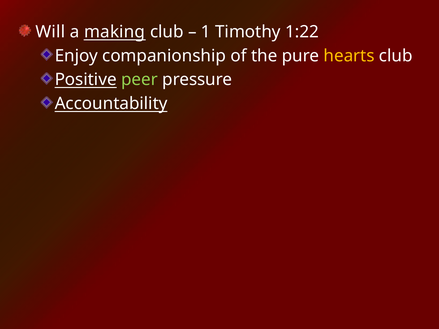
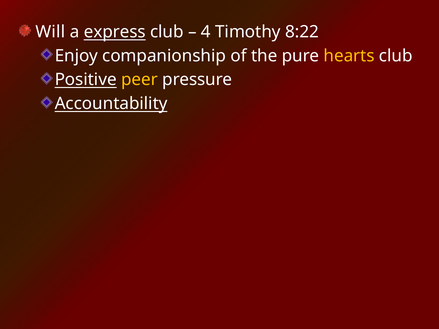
making: making -> express
1: 1 -> 4
1:22: 1:22 -> 8:22
peer colour: light green -> yellow
